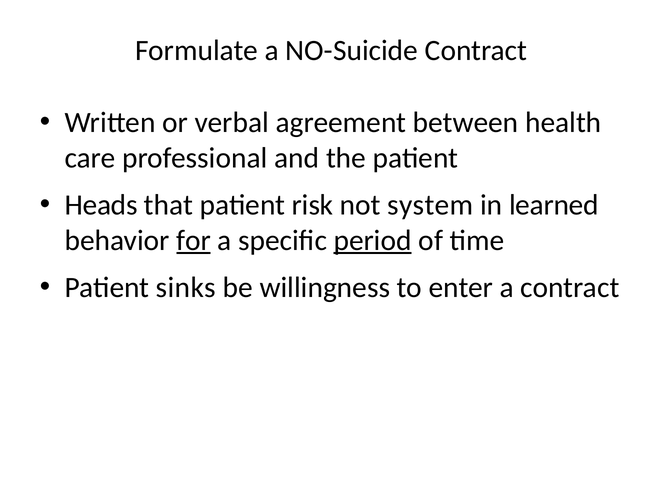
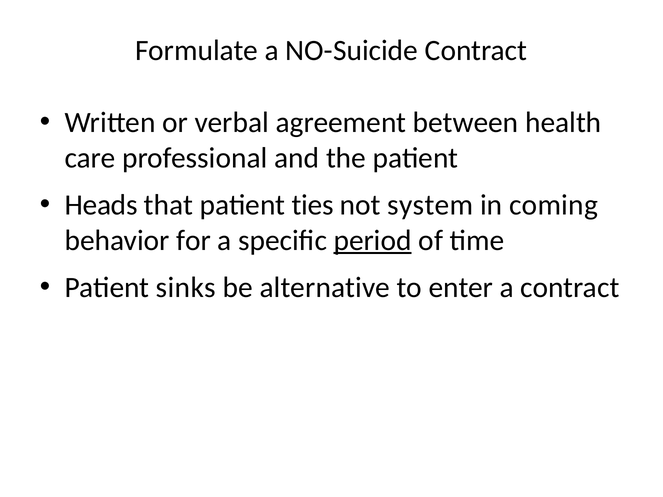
risk: risk -> ties
learned: learned -> coming
for underline: present -> none
willingness: willingness -> alternative
